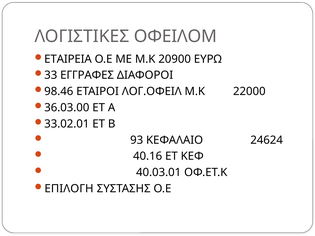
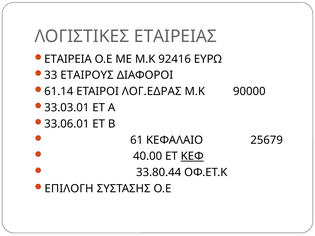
ΟΦΕΙΛΟΜ: ΟΦΕΙΛΟΜ -> ΕΤΑΙΡΕΙΑΣ
20900: 20900 -> 92416
ΕΓΓΡΑΦΕΣ: ΕΓΓΡΑΦΕΣ -> ΕΤΑΙΡΟΥΣ
98.46: 98.46 -> 61.14
ΛΟΓ.ΟΦΕΙΛ: ΛΟΓ.ΟΦΕΙΛ -> ΛΟΓ.ΕΔΡΑΣ
22000: 22000 -> 90000
36.03.00: 36.03.00 -> 33.03.01
33.02.01: 33.02.01 -> 33.06.01
93: 93 -> 61
24624: 24624 -> 25679
40.16: 40.16 -> 40.00
ΚΕΦ underline: none -> present
40.03.01: 40.03.01 -> 33.80.44
